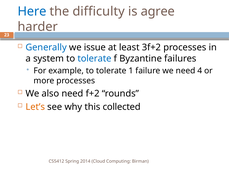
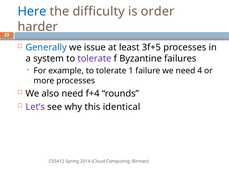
agree: agree -> order
3f+2: 3f+2 -> 3f+5
tolerate at (95, 58) colour: blue -> purple
f+2: f+2 -> f+4
Let’s colour: orange -> purple
collected: collected -> identical
